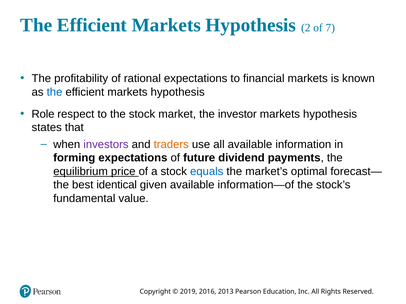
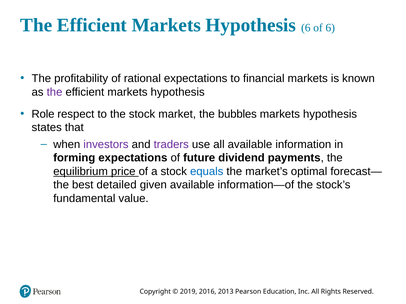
Hypothesis 2: 2 -> 6
of 7: 7 -> 6
the at (55, 92) colour: blue -> purple
investor: investor -> bubbles
traders colour: orange -> purple
identical: identical -> detailed
